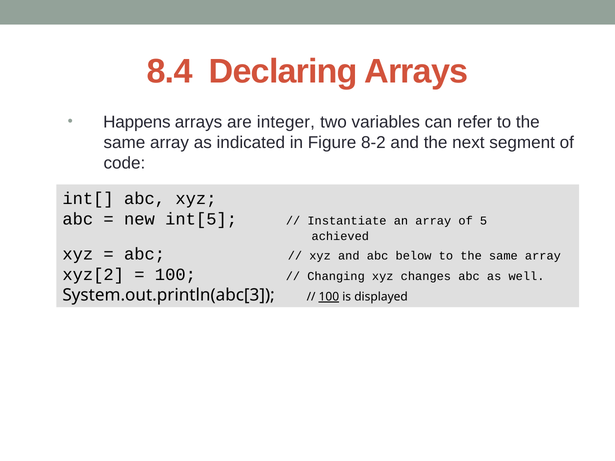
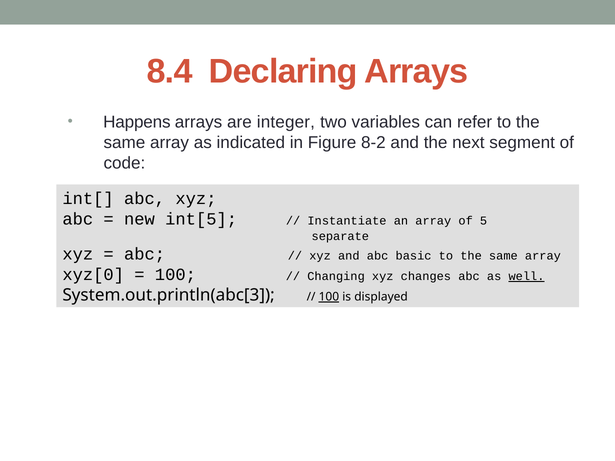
achieved: achieved -> separate
below: below -> basic
xyz[2: xyz[2 -> xyz[0
well underline: none -> present
